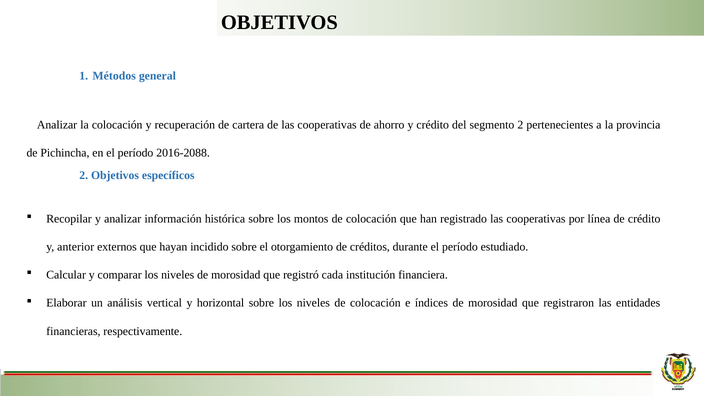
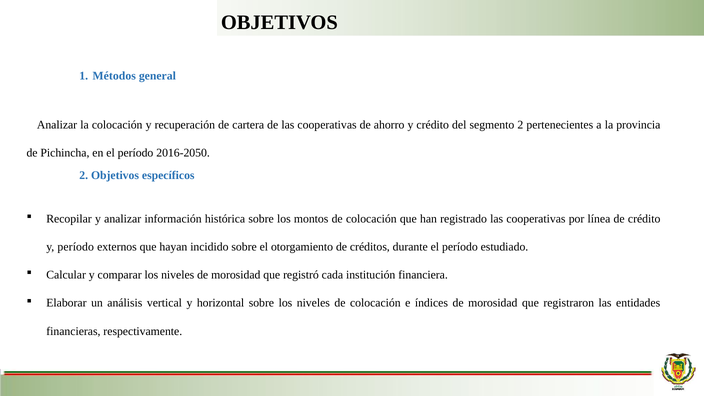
2016-2088: 2016-2088 -> 2016-2050
y anterior: anterior -> período
